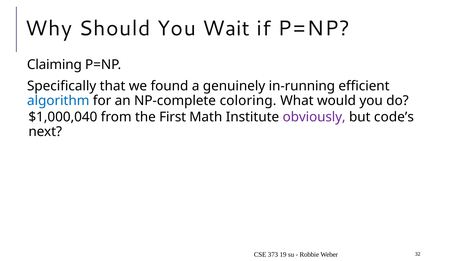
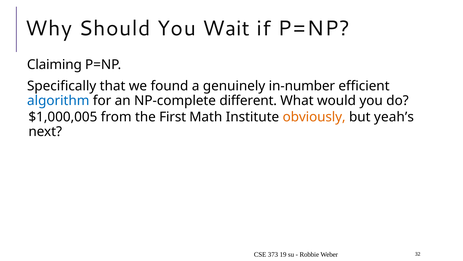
in-running: in-running -> in-number
coloring: coloring -> different
$1,000,040: $1,000,040 -> $1,000,005
obviously colour: purple -> orange
code’s: code’s -> yeah’s
